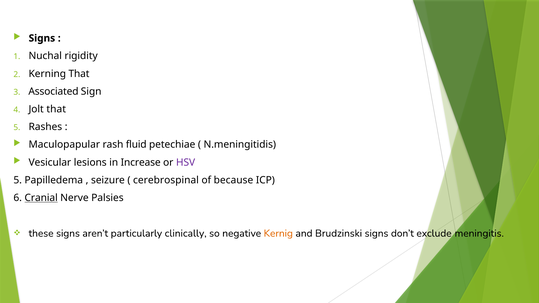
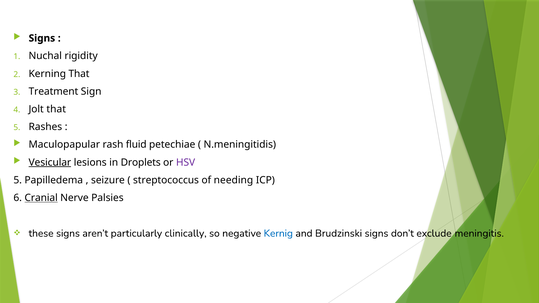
Associated: Associated -> Treatment
Vesicular underline: none -> present
Increase: Increase -> Droplets
cerebrospinal: cerebrospinal -> streptococcus
because: because -> needing
Kernig colour: orange -> blue
